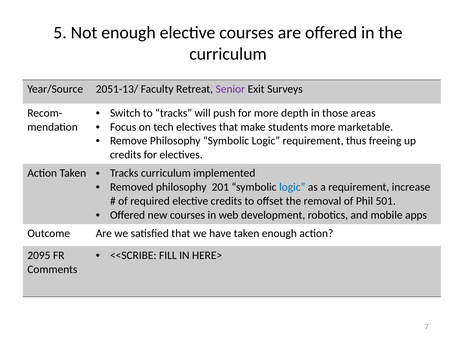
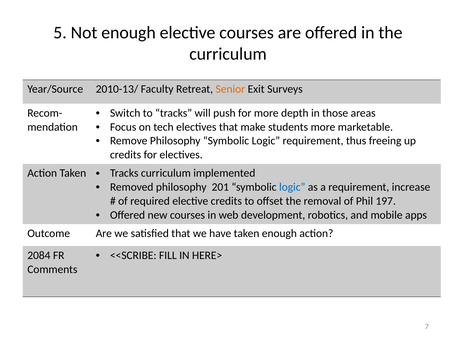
2051-13/: 2051-13/ -> 2010-13/
Senior colour: purple -> orange
501: 501 -> 197
2095: 2095 -> 2084
